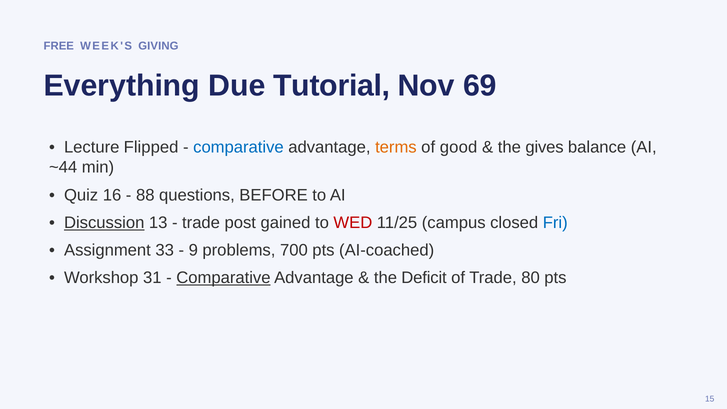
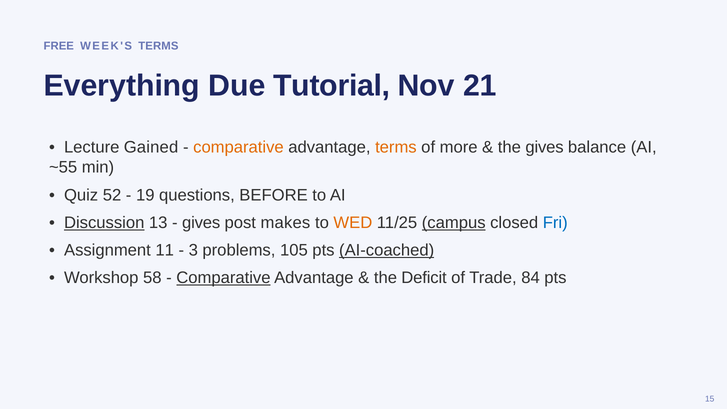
WEEK'S GIVING: GIVING -> TERMS
69: 69 -> 21
Flipped: Flipped -> Gained
comparative at (238, 147) colour: blue -> orange
good: good -> more
~44: ~44 -> ~55
16: 16 -> 52
88: 88 -> 19
trade at (201, 223): trade -> gives
gained: gained -> makes
WED colour: red -> orange
campus underline: none -> present
33: 33 -> 11
9: 9 -> 3
700: 700 -> 105
AI-coached underline: none -> present
31: 31 -> 58
80: 80 -> 84
